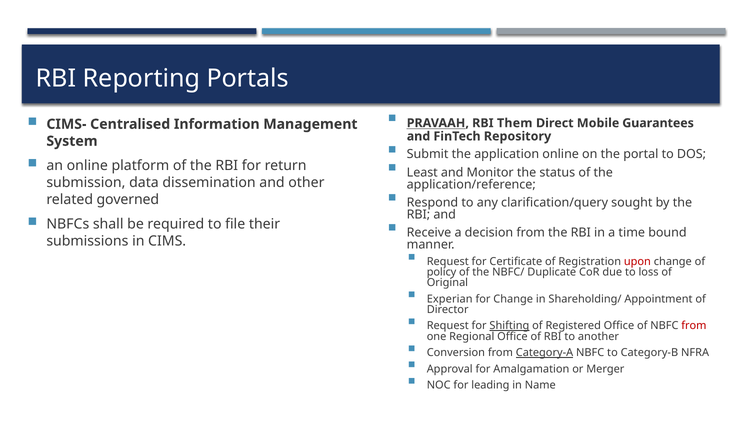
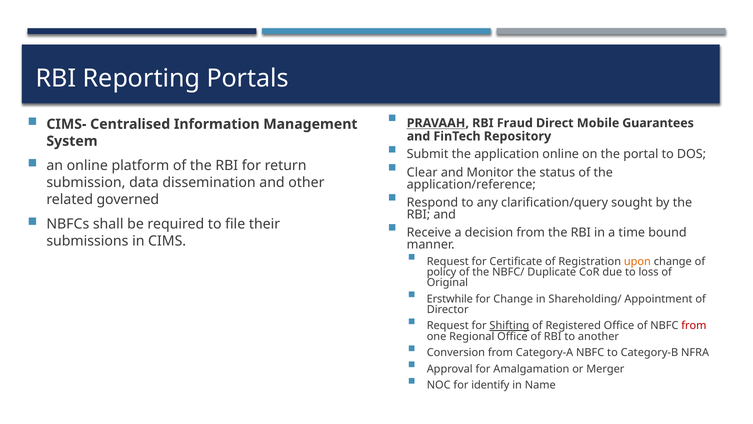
Them: Them -> Fraud
Least: Least -> Clear
upon colour: red -> orange
Experian: Experian -> Erstwhile
Category-A underline: present -> none
leading: leading -> identify
